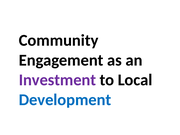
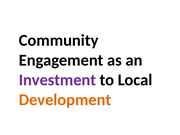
Development colour: blue -> orange
